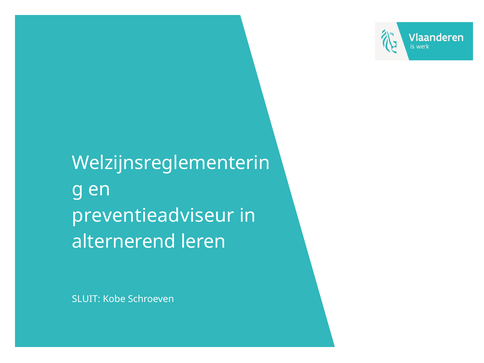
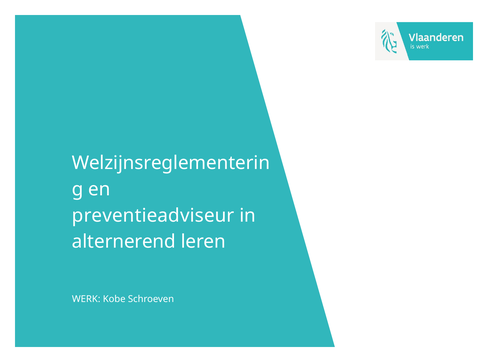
SLUIT: SLUIT -> WERK
